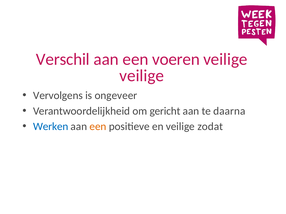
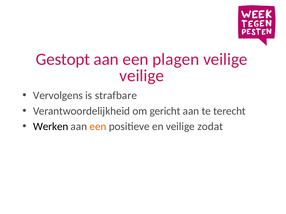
Verschil: Verschil -> Gestopt
voeren: voeren -> plagen
ongeveer: ongeveer -> strafbare
daarna: daarna -> terecht
Werken colour: blue -> black
